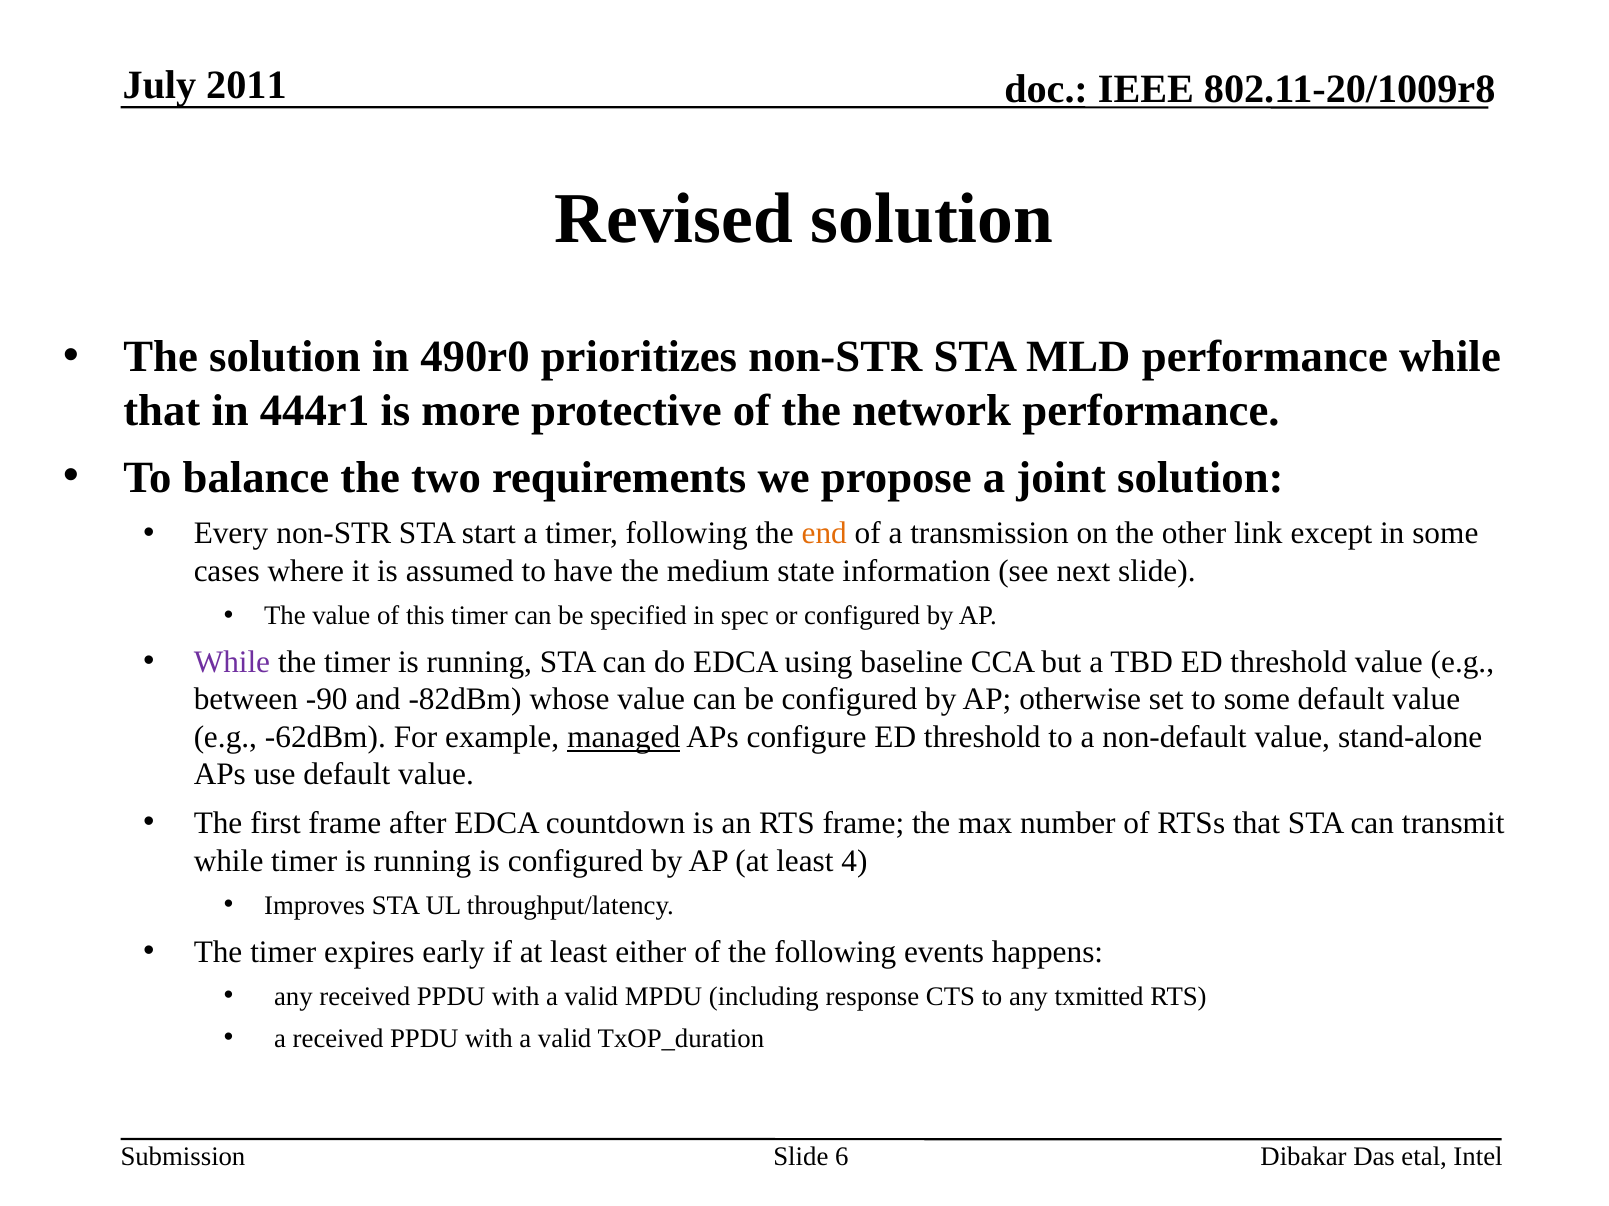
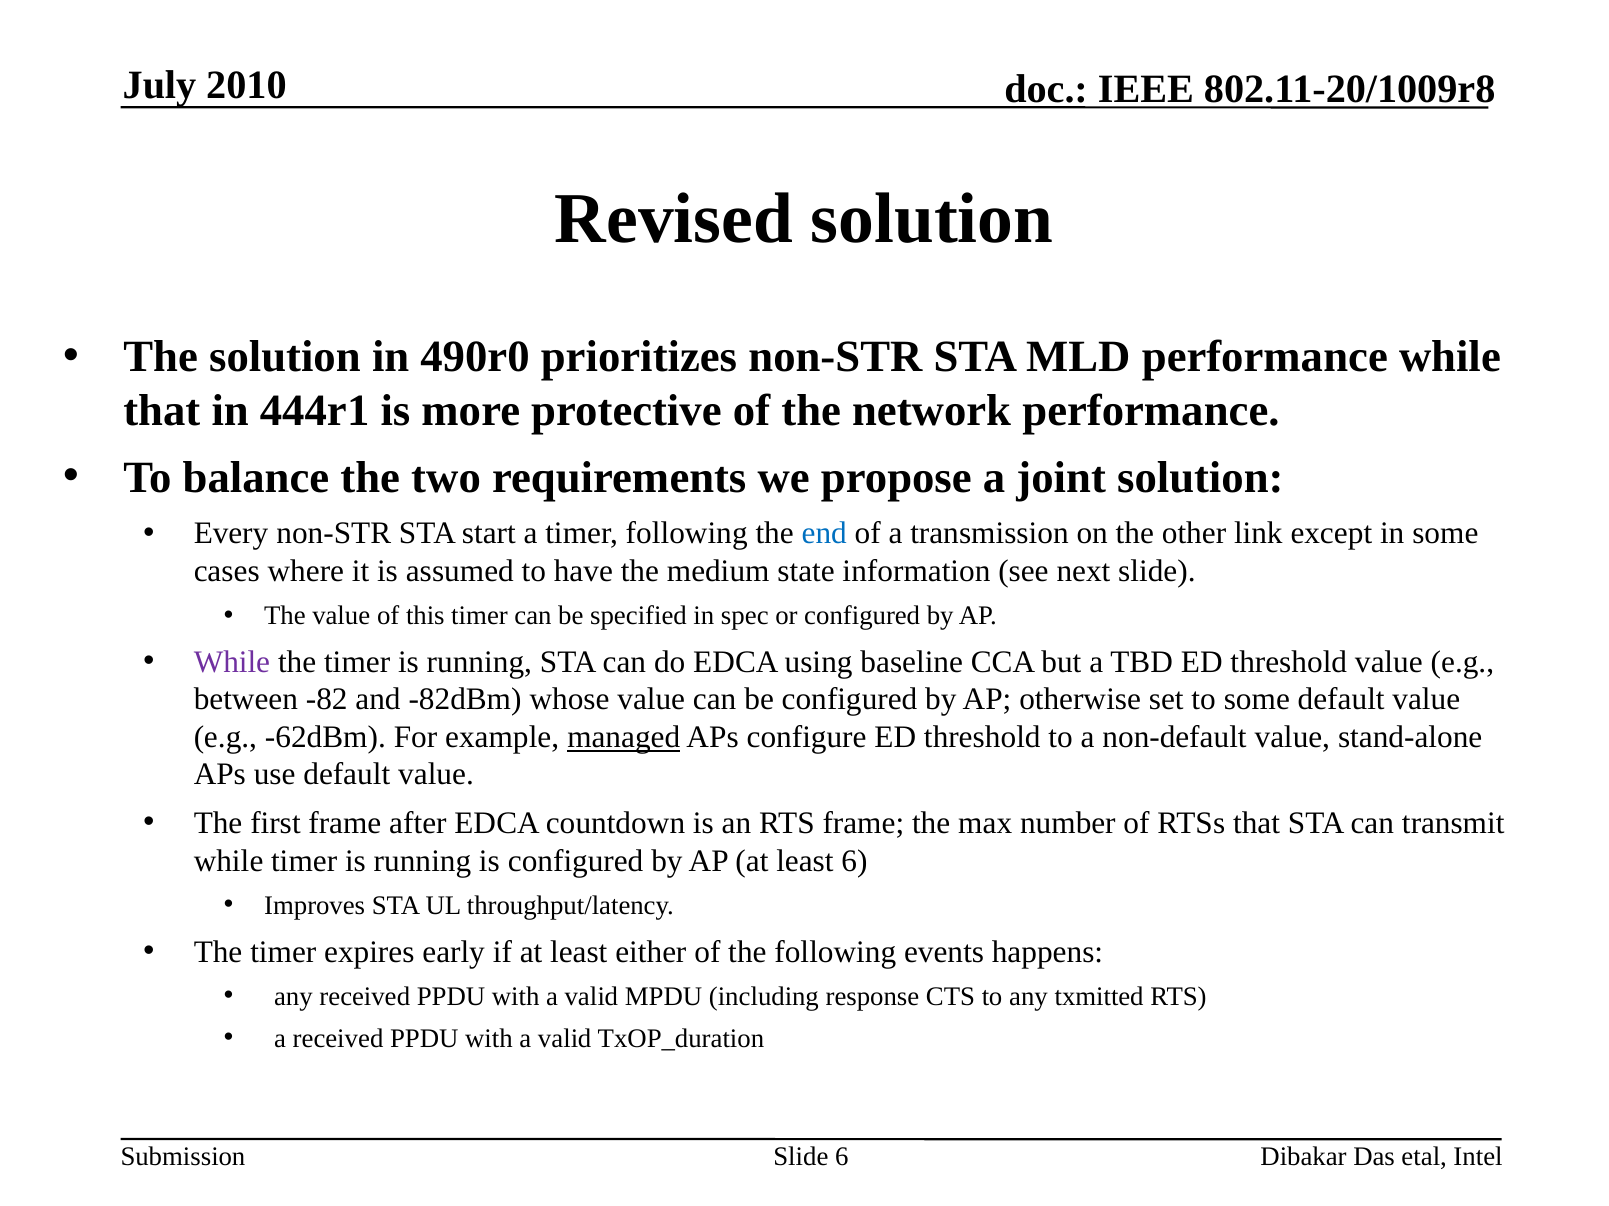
2011: 2011 -> 2010
end colour: orange -> blue
-90: -90 -> -82
least 4: 4 -> 6
